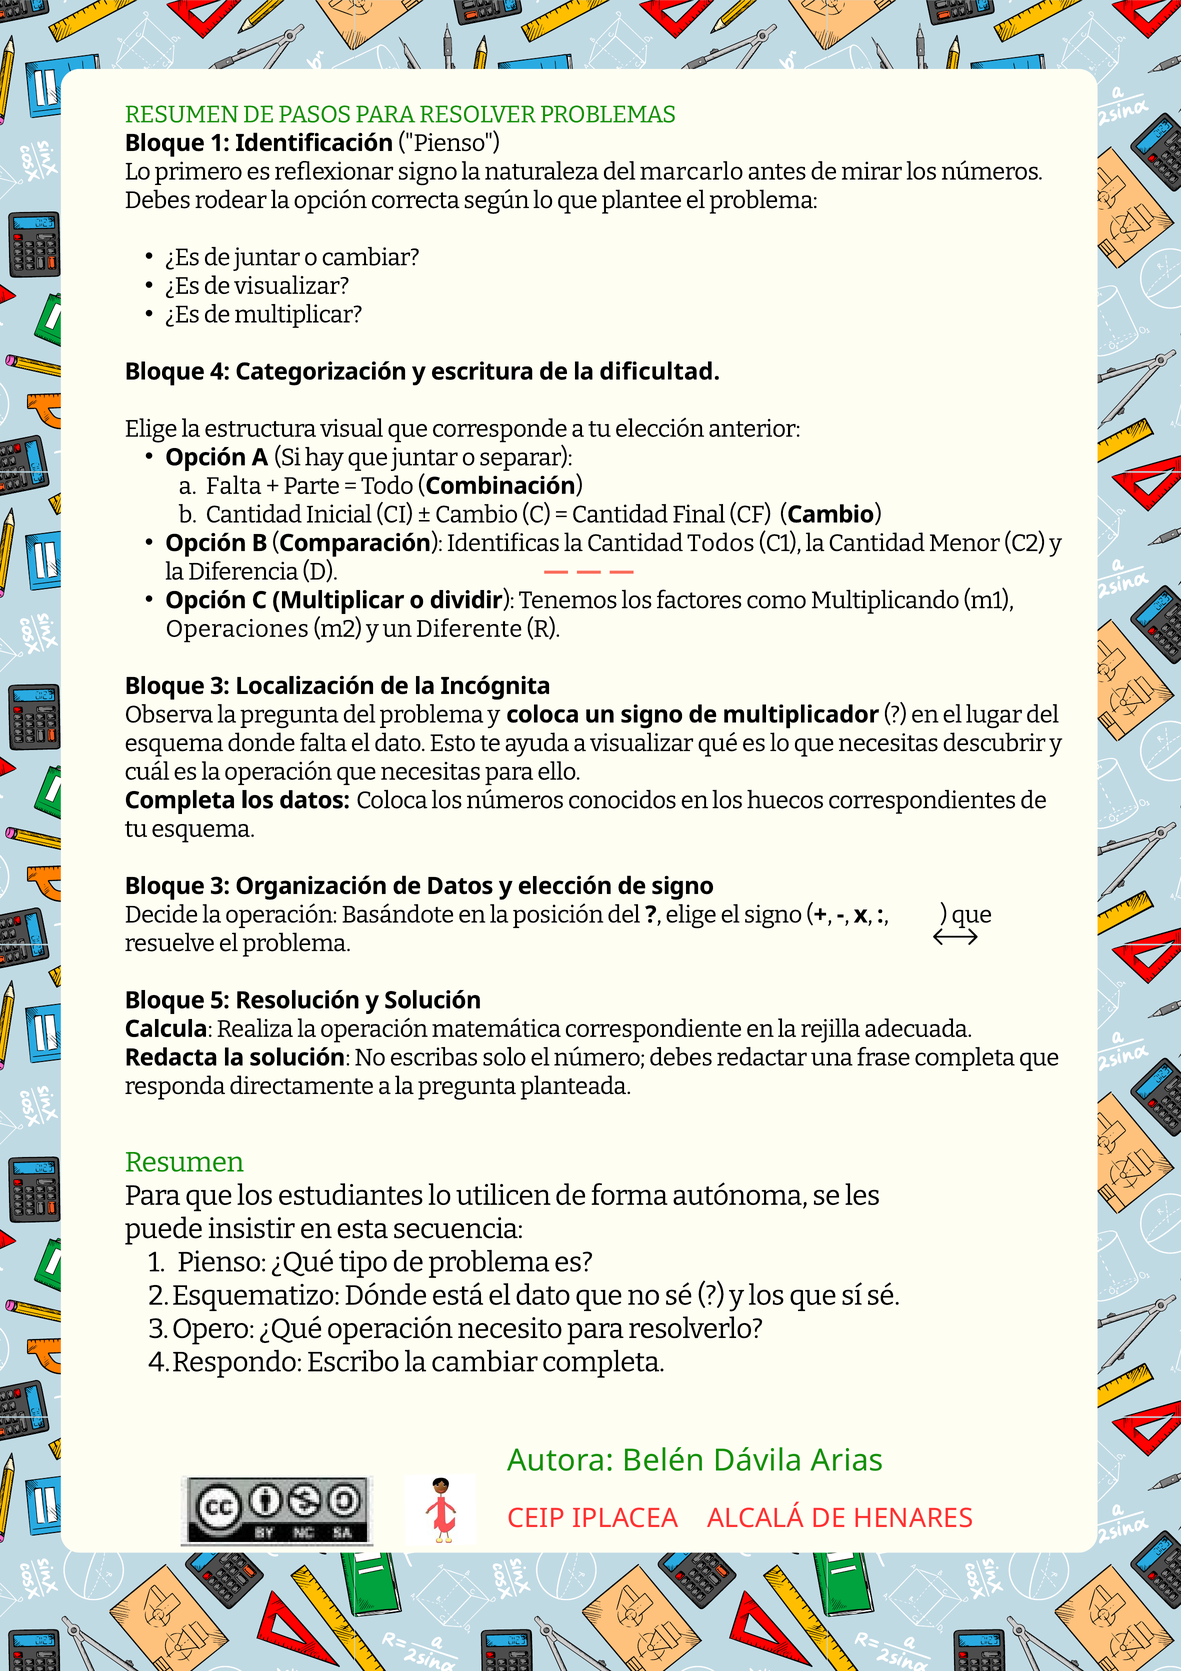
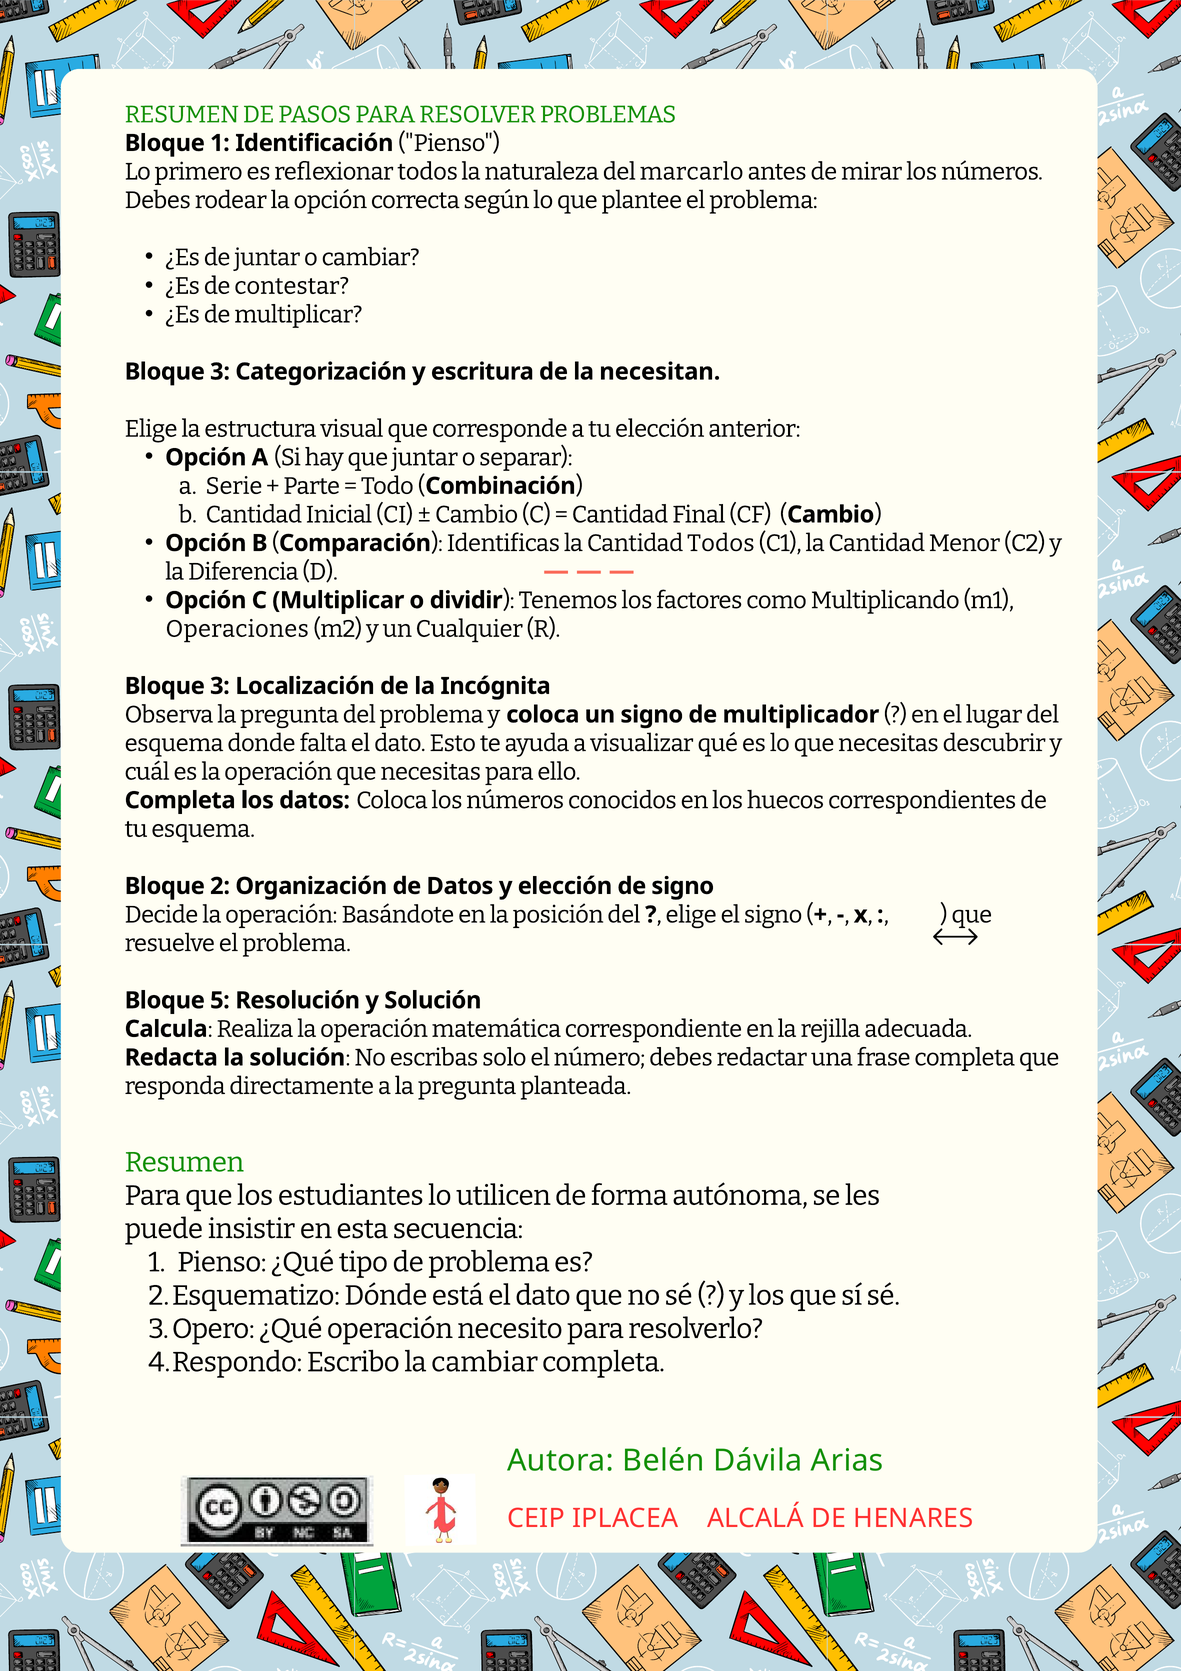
reflexionar signo: signo -> todos
de visualizar: visualizar -> contestar
4 at (220, 372): 4 -> 3
dificultad: dificultad -> necesitan
a Falta: Falta -> Serie
Diferente: Diferente -> Cualquier
3 at (220, 886): 3 -> 2
